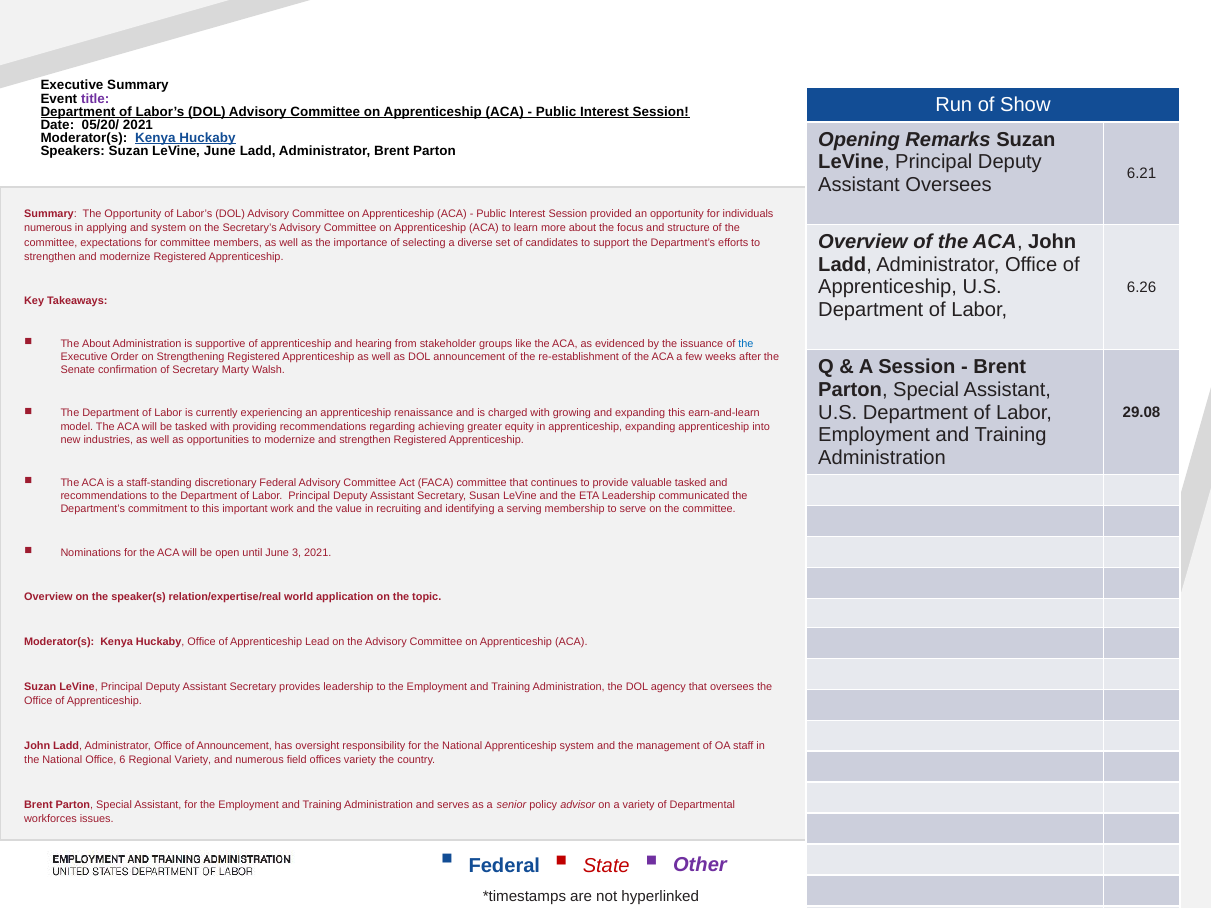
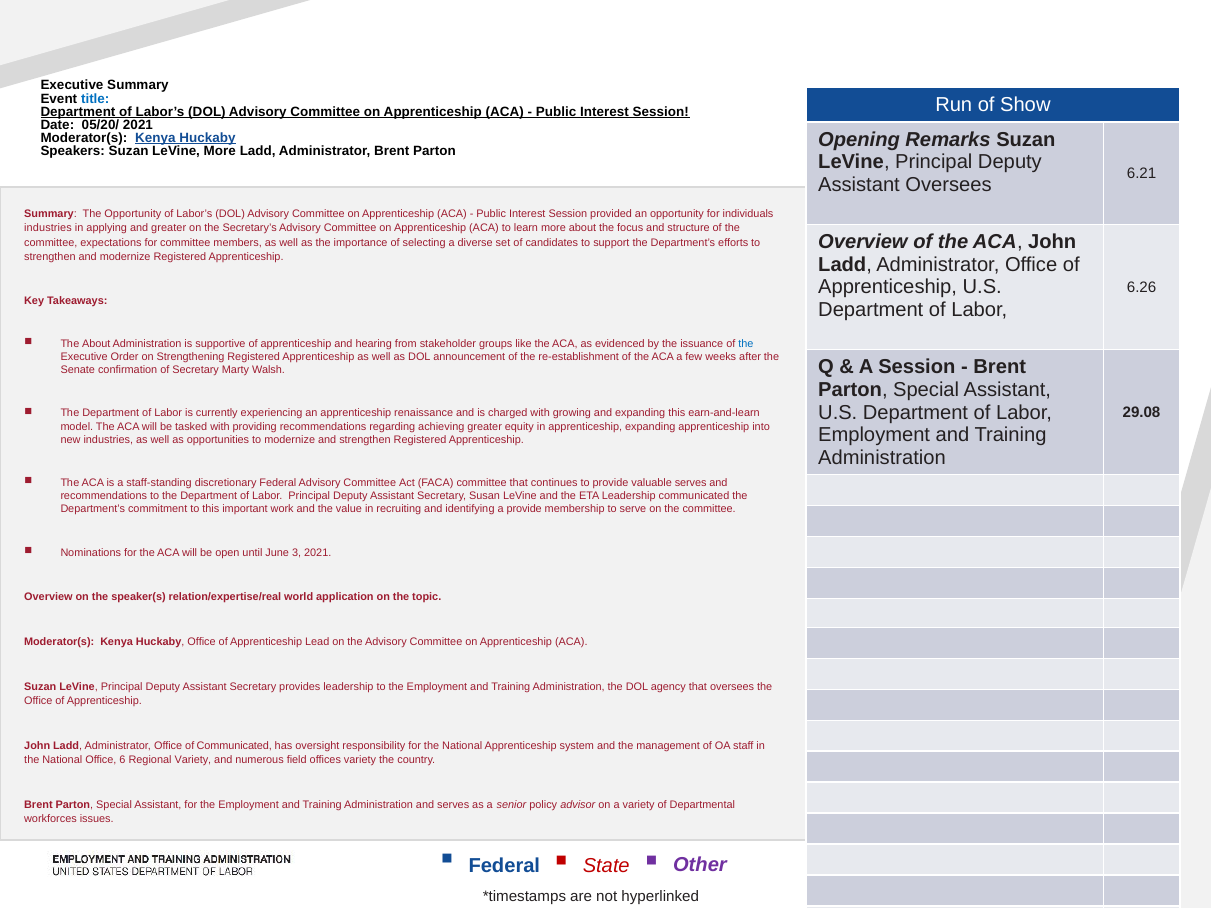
title colour: purple -> blue
LeVine June: June -> More
numerous at (48, 228): numerous -> industries
and system: system -> greater
valuable tasked: tasked -> serves
a serving: serving -> provide
of Announcement: Announcement -> Communicated
